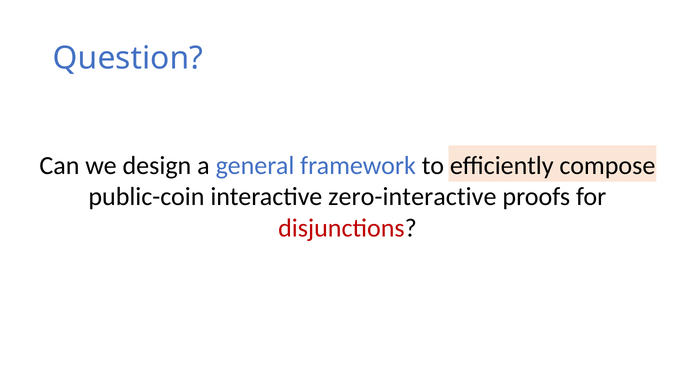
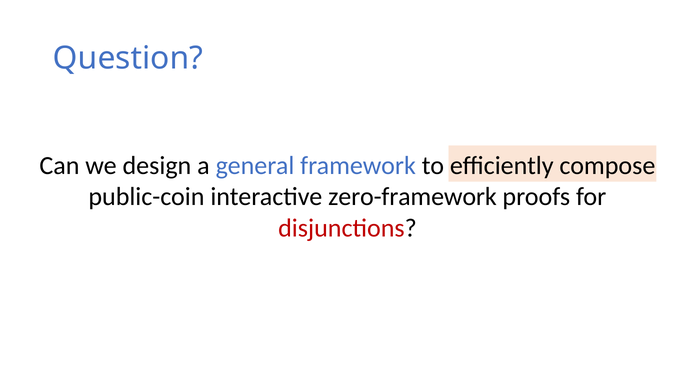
zero-interactive: zero-interactive -> zero-framework
